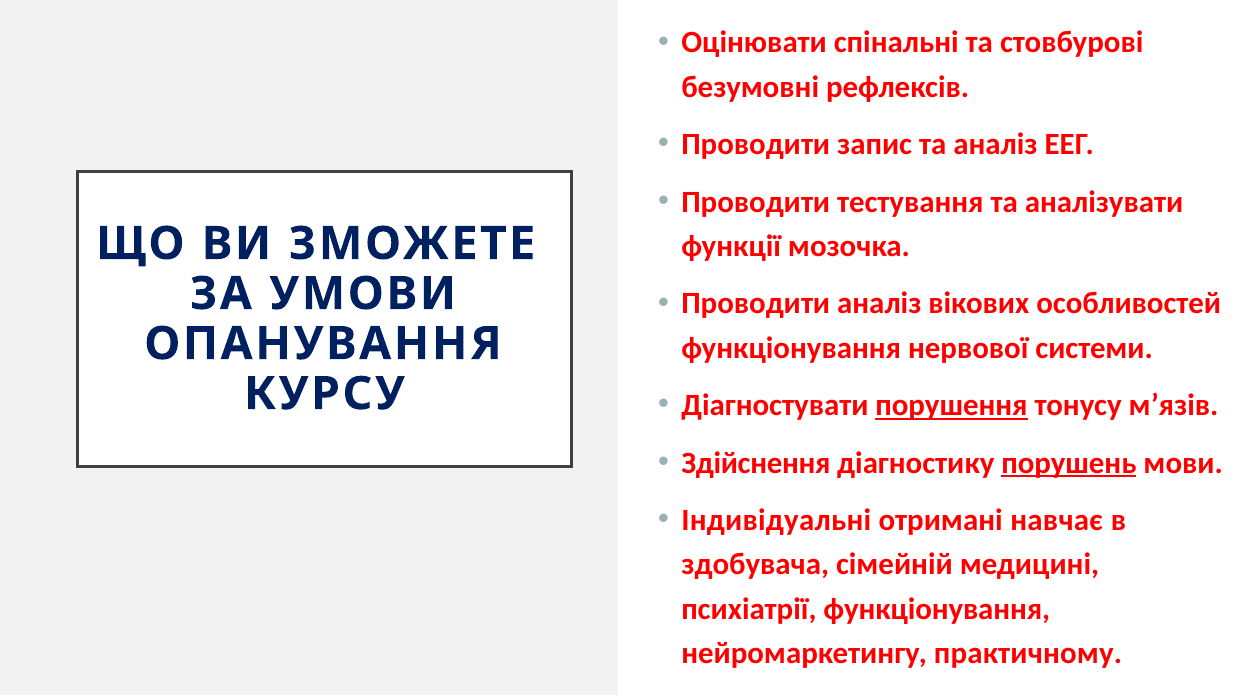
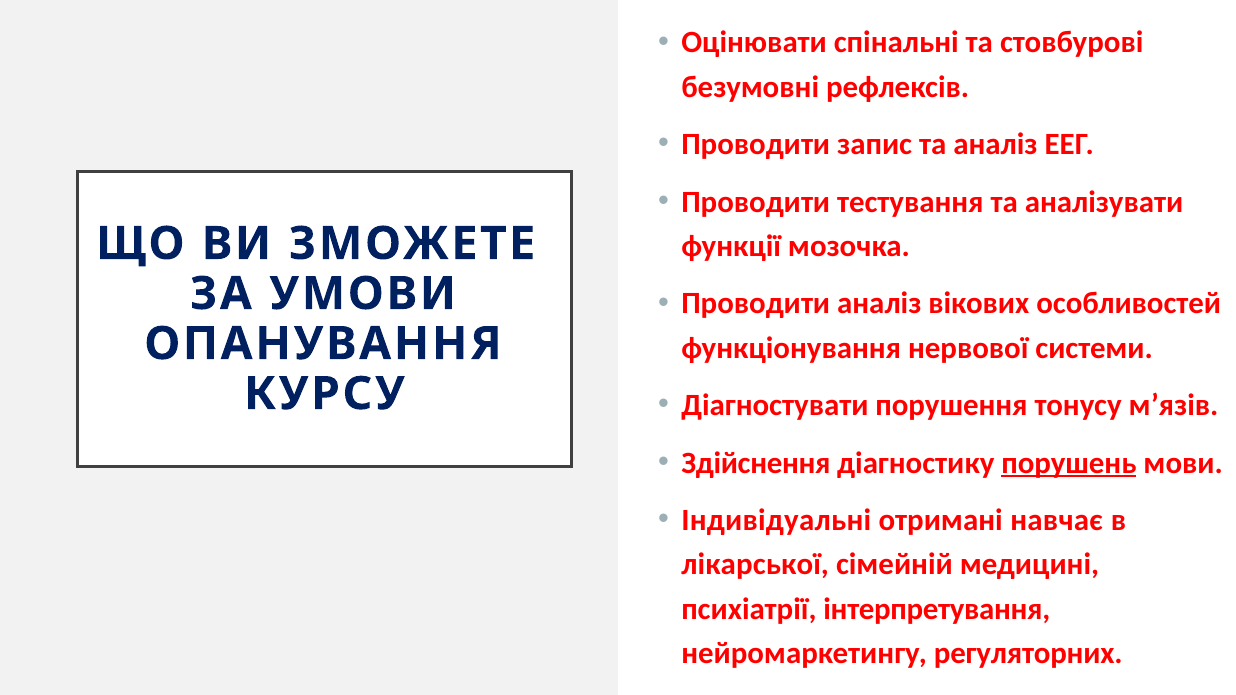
порушення underline: present -> none
здобувача: здобувача -> лікарської
психіатрії функціонування: функціонування -> інтерпретування
практичному: практичному -> регуляторних
